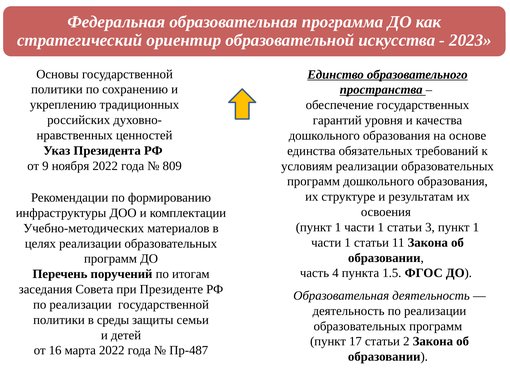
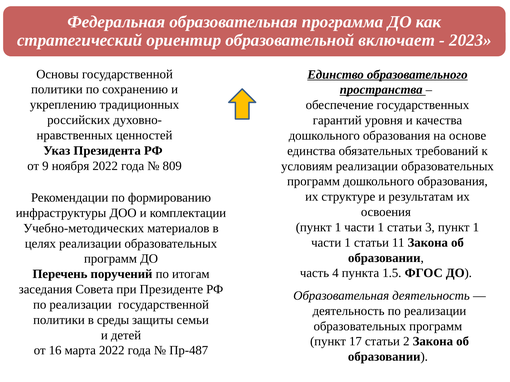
искусства: искусства -> включает
